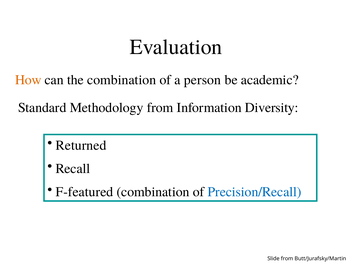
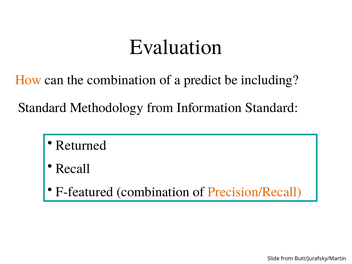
person: person -> predict
academic: academic -> including
Information Diversity: Diversity -> Standard
Precision/Recall colour: blue -> orange
